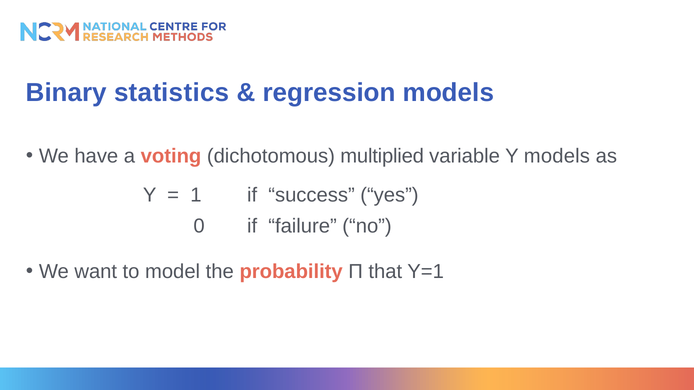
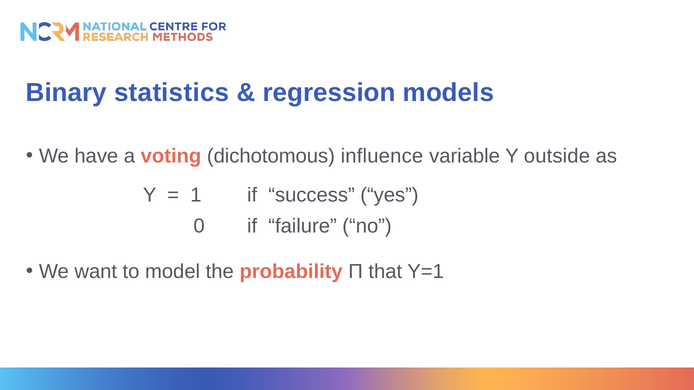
multiplied: multiplied -> influence
Y models: models -> outside
